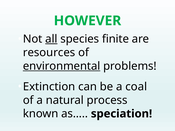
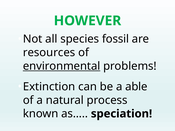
all underline: present -> none
finite: finite -> fossil
coal: coal -> able
